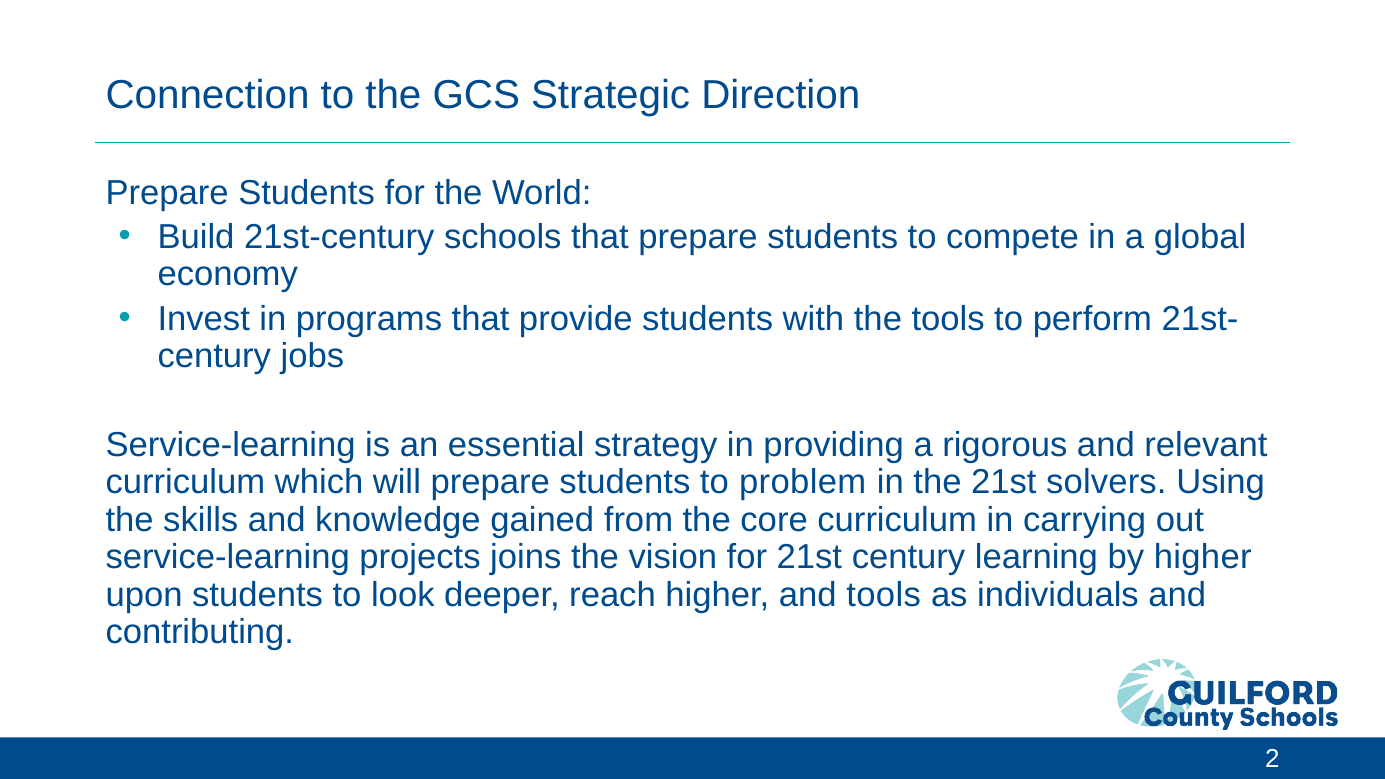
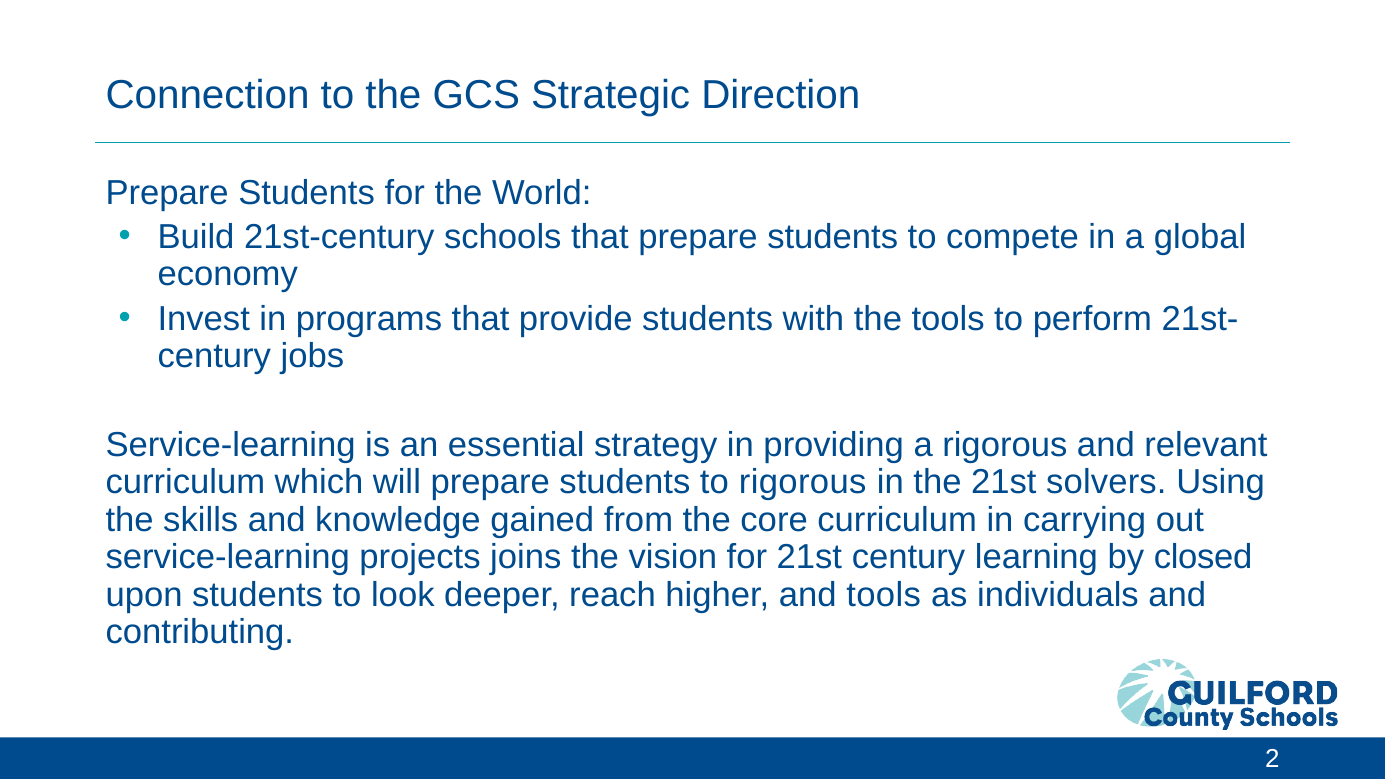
to problem: problem -> rigorous
by higher: higher -> closed
